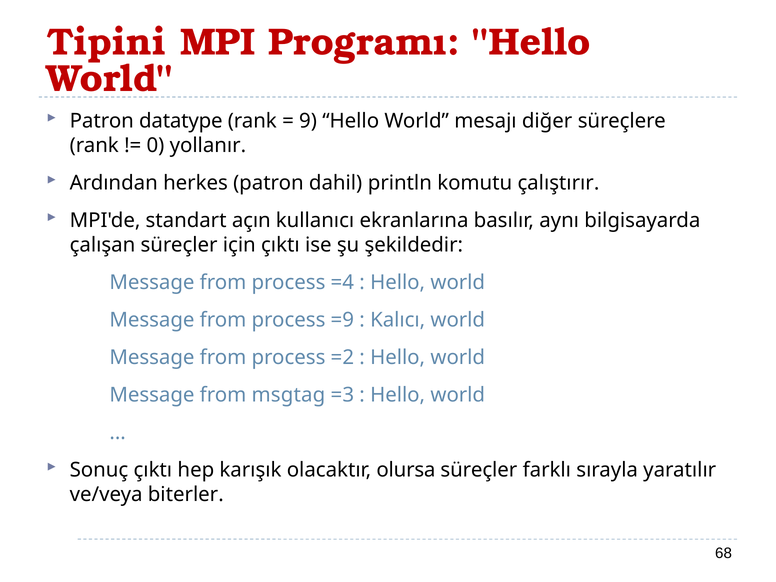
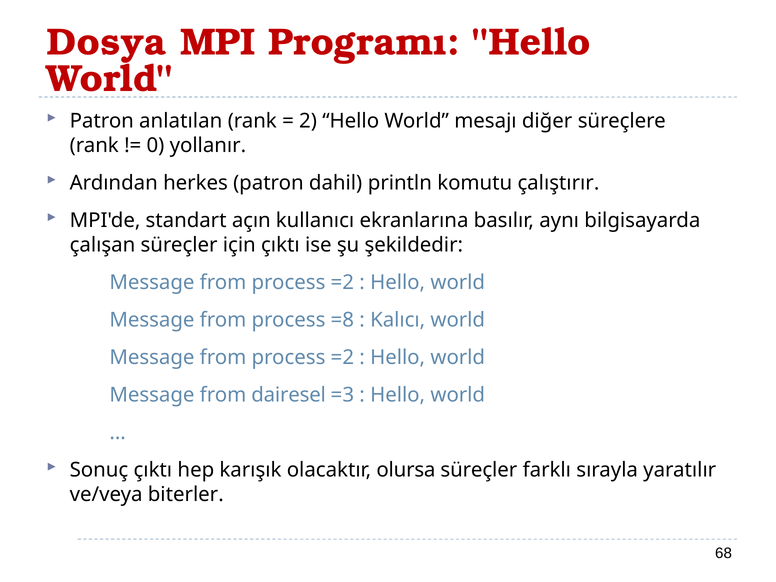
Tipini: Tipini -> Dosya
datatype: datatype -> anlatılan
9: 9 -> 2
=4 at (342, 283): =4 -> =2
=9: =9 -> =8
msgtag: msgtag -> dairesel
